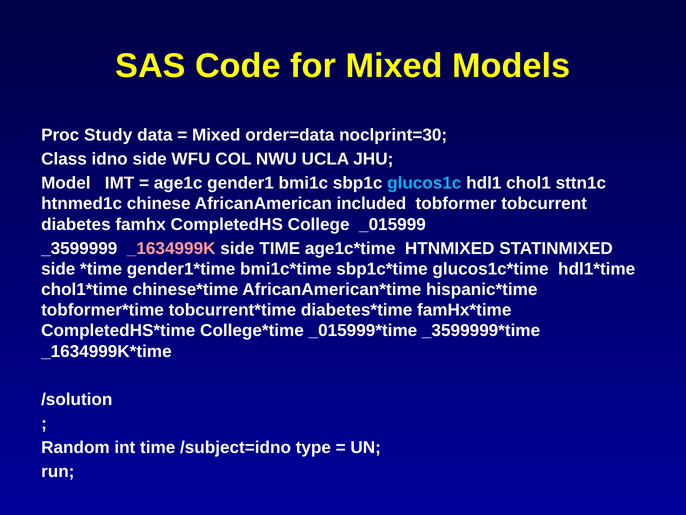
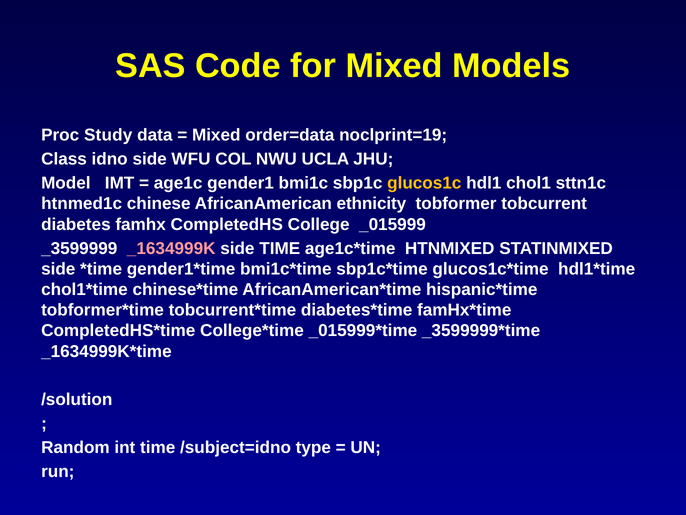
noclprint=30: noclprint=30 -> noclprint=19
glucos1c colour: light blue -> yellow
included: included -> ethnicity
